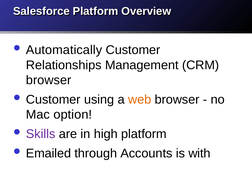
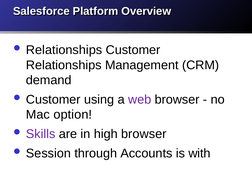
Automatically at (64, 50): Automatically -> Relationships
browser at (49, 80): browser -> demand
web colour: orange -> purple
high platform: platform -> browser
Emailed: Emailed -> Session
